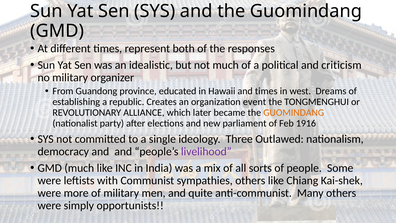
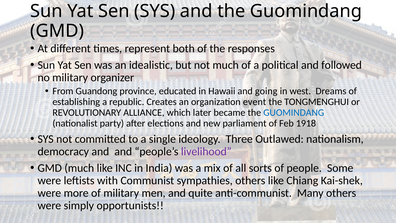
criticism: criticism -> followed
and times: times -> going
GUOMINDANG at (294, 112) colour: orange -> blue
1916: 1916 -> 1918
